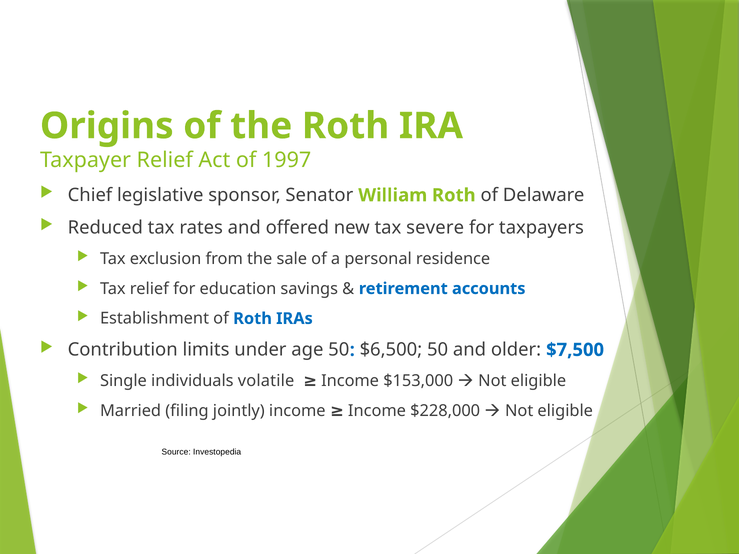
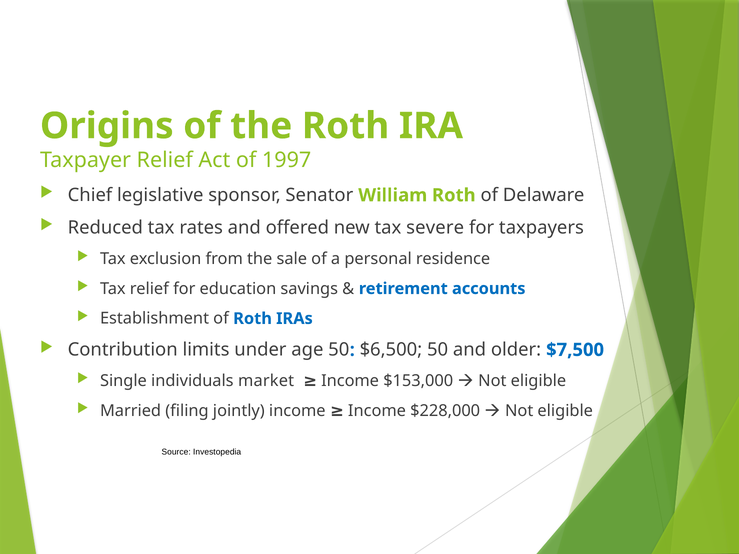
volatile: volatile -> market
